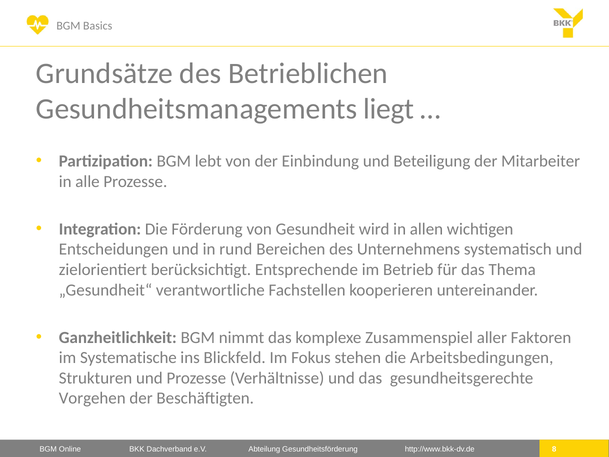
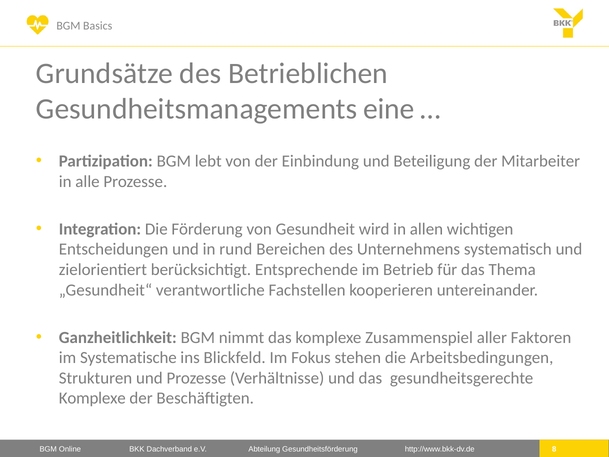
liegt: liegt -> eine
Vorgehen at (92, 398): Vorgehen -> Komplexe
